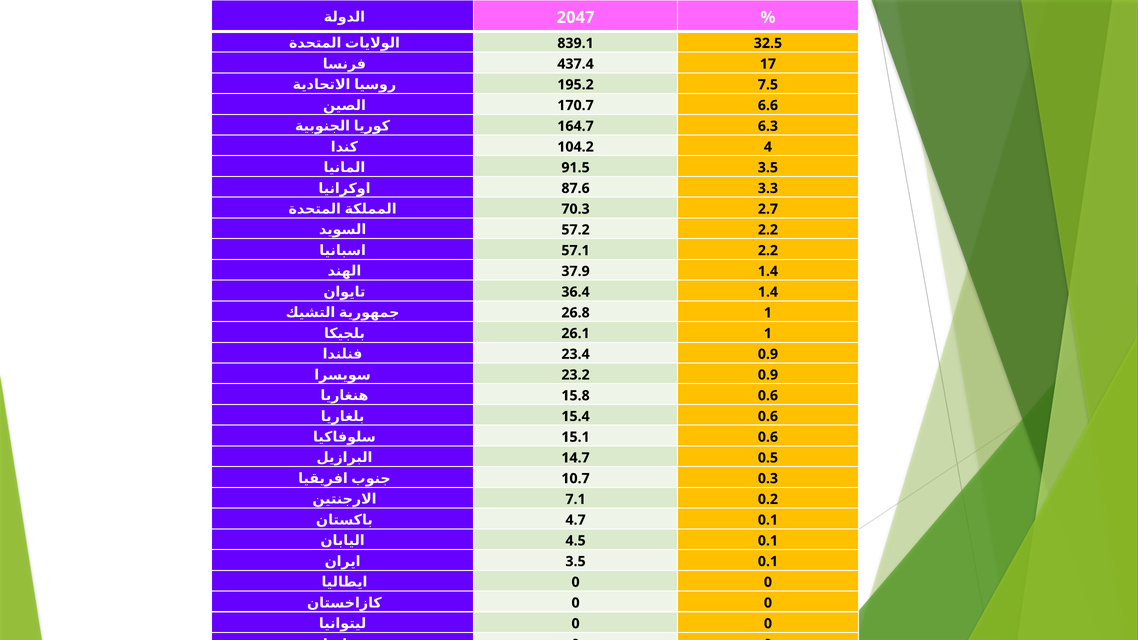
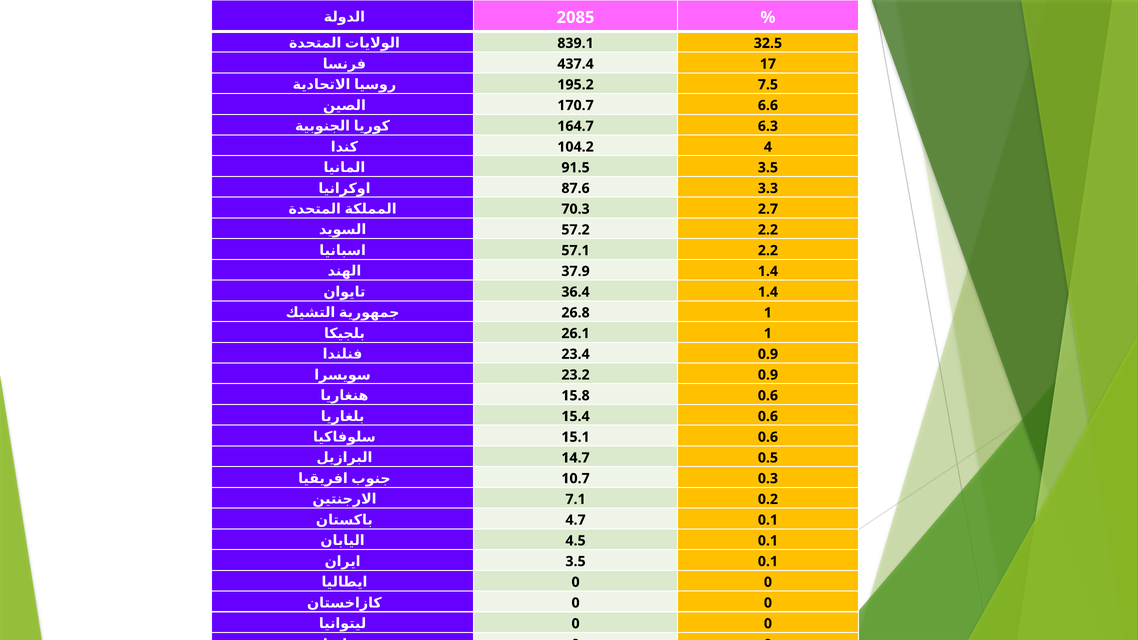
2047: 2047 -> 2085
